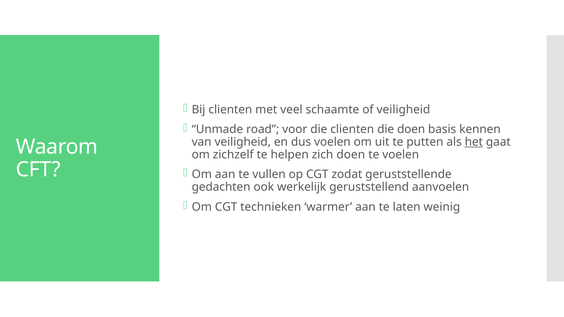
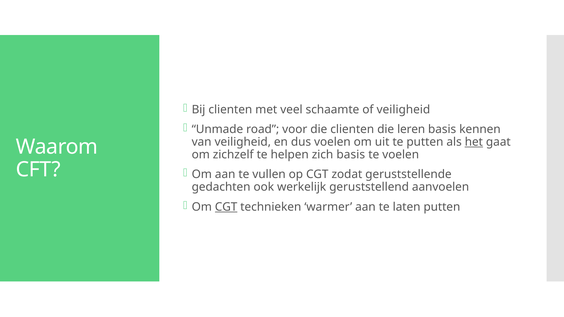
die doen: doen -> leren
zich doen: doen -> basis
CGT at (226, 207) underline: none -> present
laten weinig: weinig -> putten
